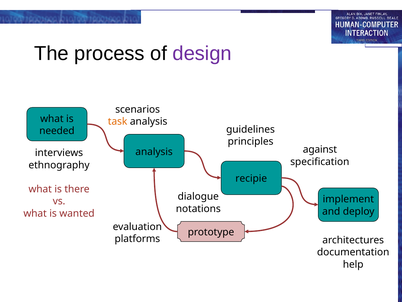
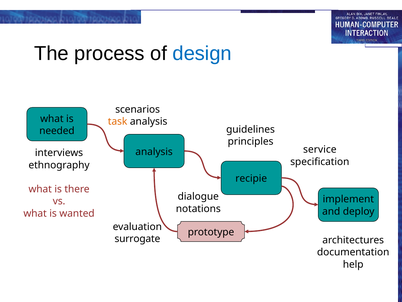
design colour: purple -> blue
against: against -> service
platforms: platforms -> surrogate
